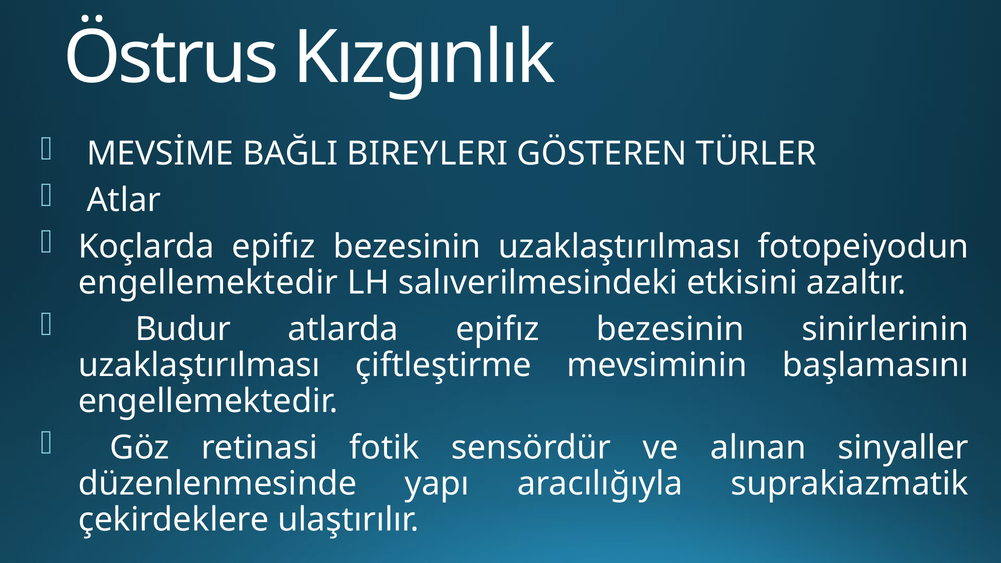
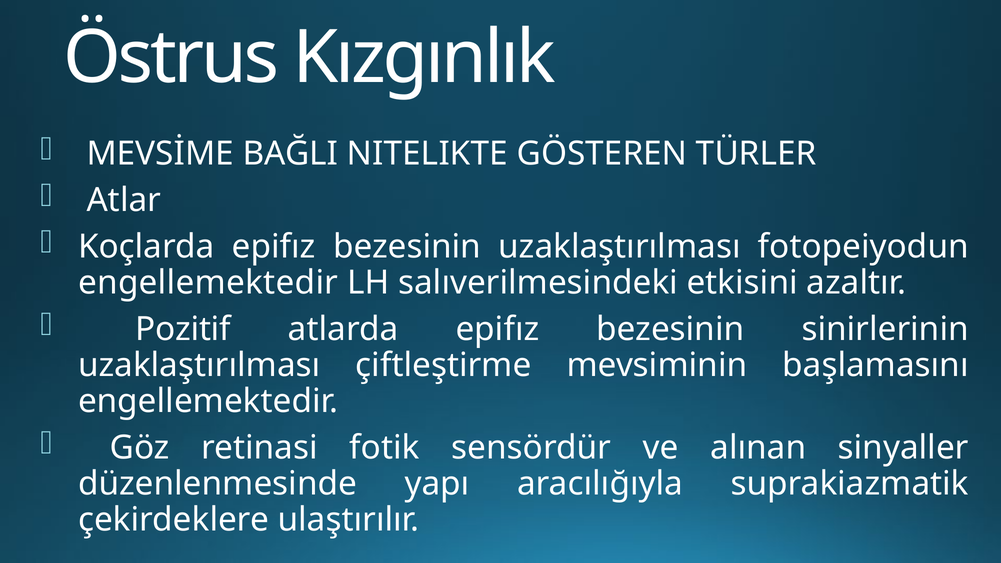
BIREYLERI: BIREYLERI -> NITELIKTE
Budur: Budur -> Pozitif
